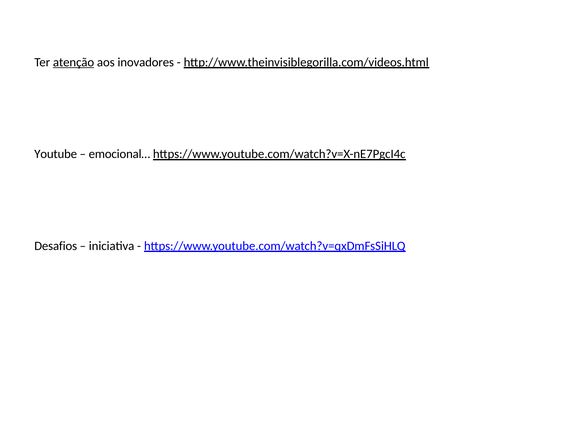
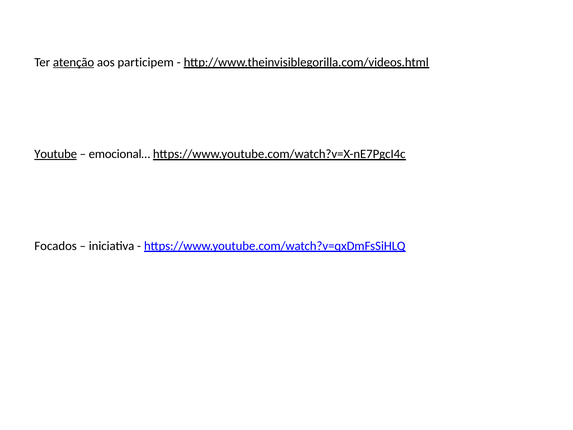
inovadores: inovadores -> participem
Youtube underline: none -> present
Desafios: Desafios -> Focados
